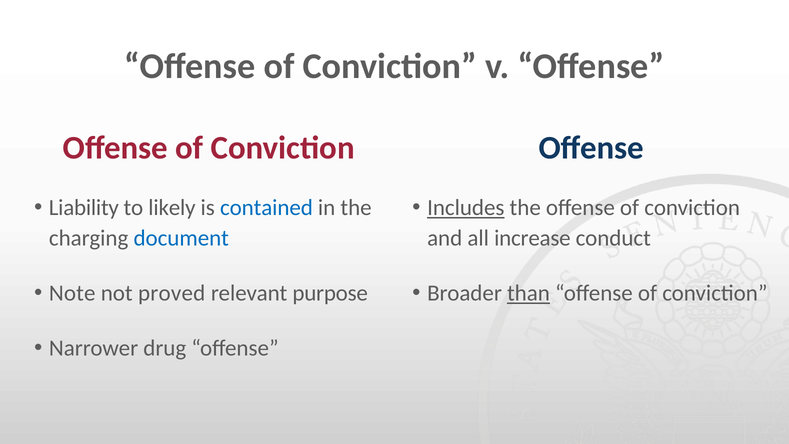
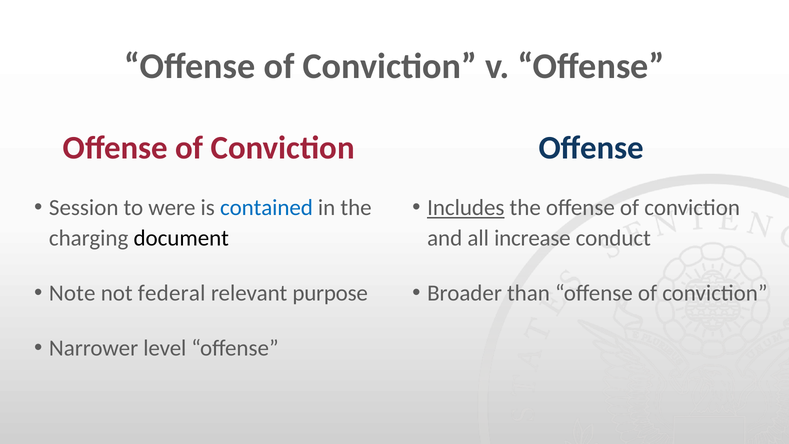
Liability: Liability -> Session
likely: likely -> were
document colour: blue -> black
proved: proved -> federal
than underline: present -> none
drug: drug -> level
